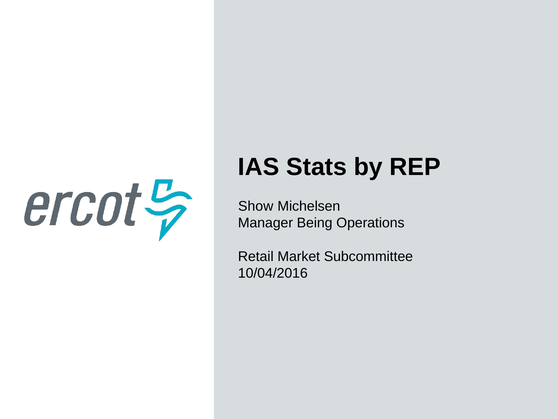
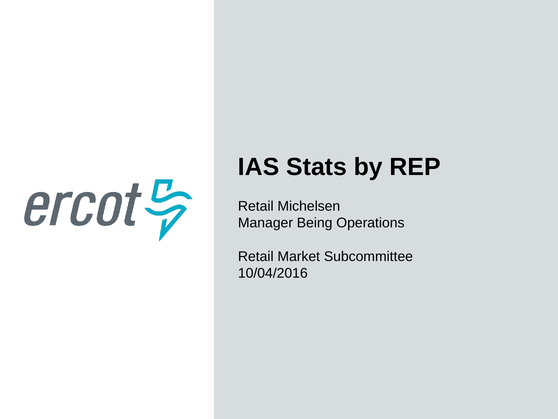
Show at (256, 206): Show -> Retail
